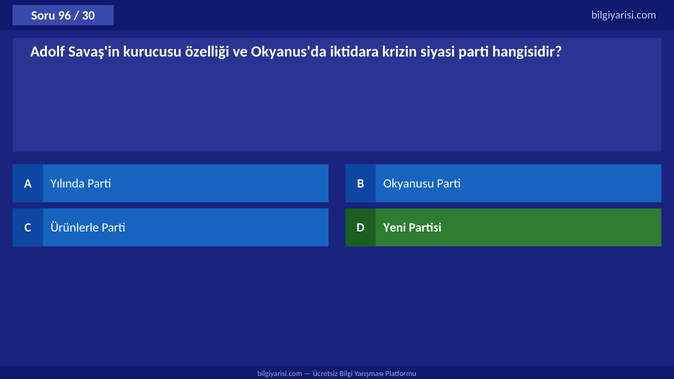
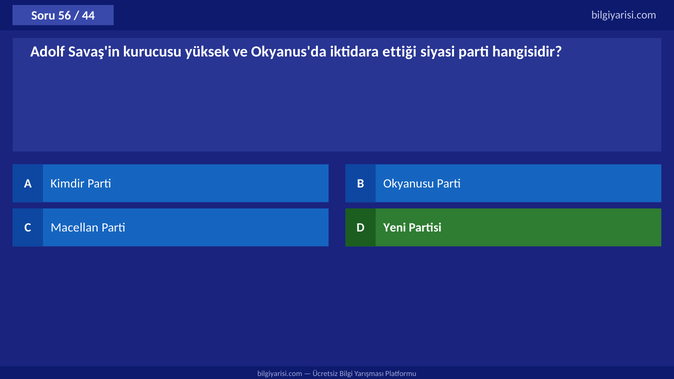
96: 96 -> 56
30: 30 -> 44
özelliği: özelliği -> yüksek
krizin: krizin -> ettiği
Yılında: Yılında -> Kimdir
Ürünlerle: Ürünlerle -> Macellan
